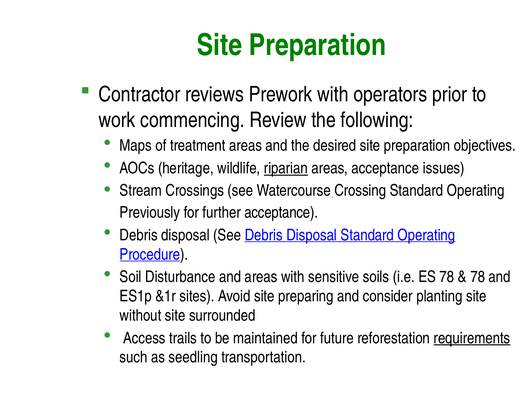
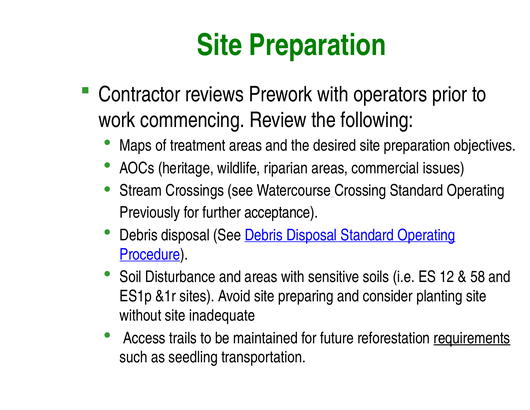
riparian underline: present -> none
areas acceptance: acceptance -> commercial
ES 78: 78 -> 12
78 at (478, 277): 78 -> 58
surrounded: surrounded -> inadequate
